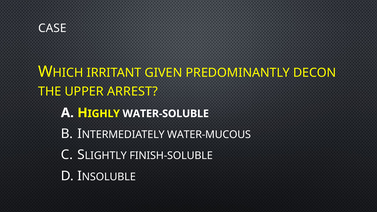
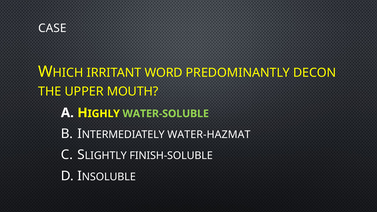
GIVEN: GIVEN -> WORD
ARREST: ARREST -> MOUTH
WATER-SOLUBLE colour: white -> light green
WATER-MUCOUS: WATER-MUCOUS -> WATER-HAZMAT
